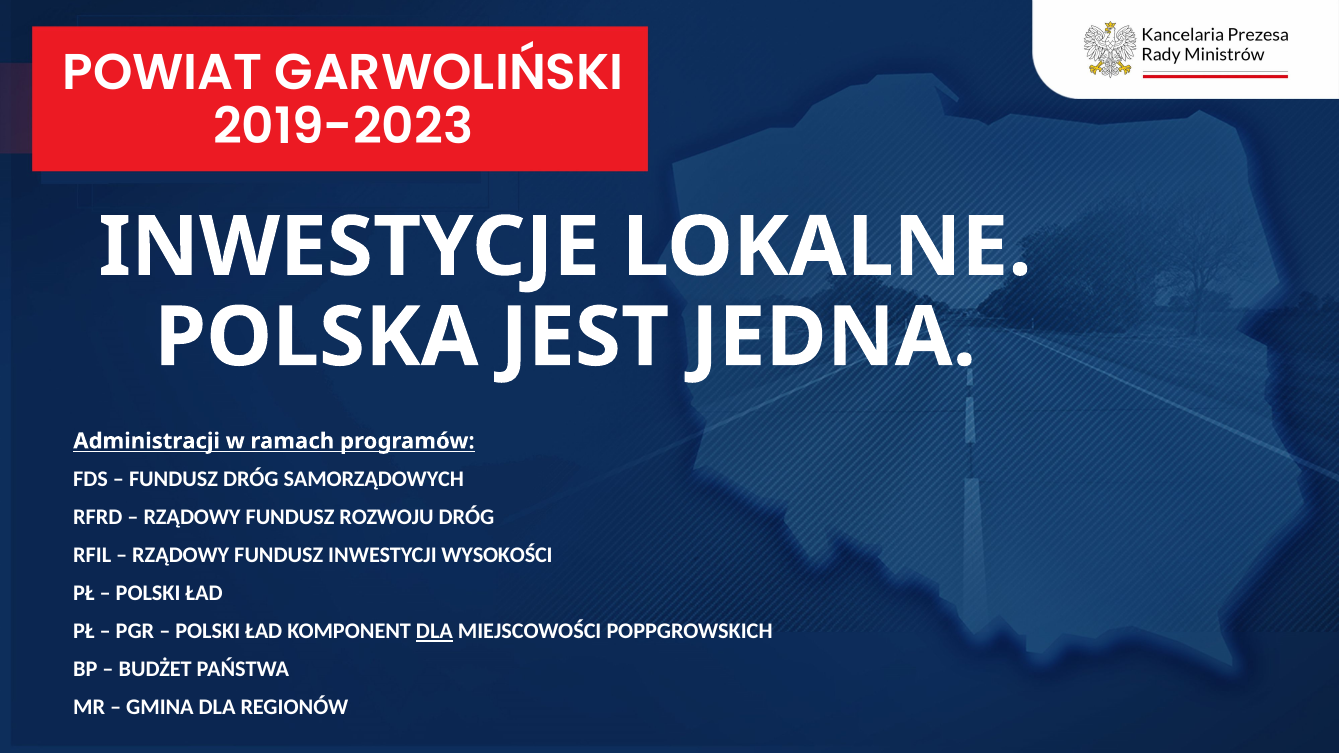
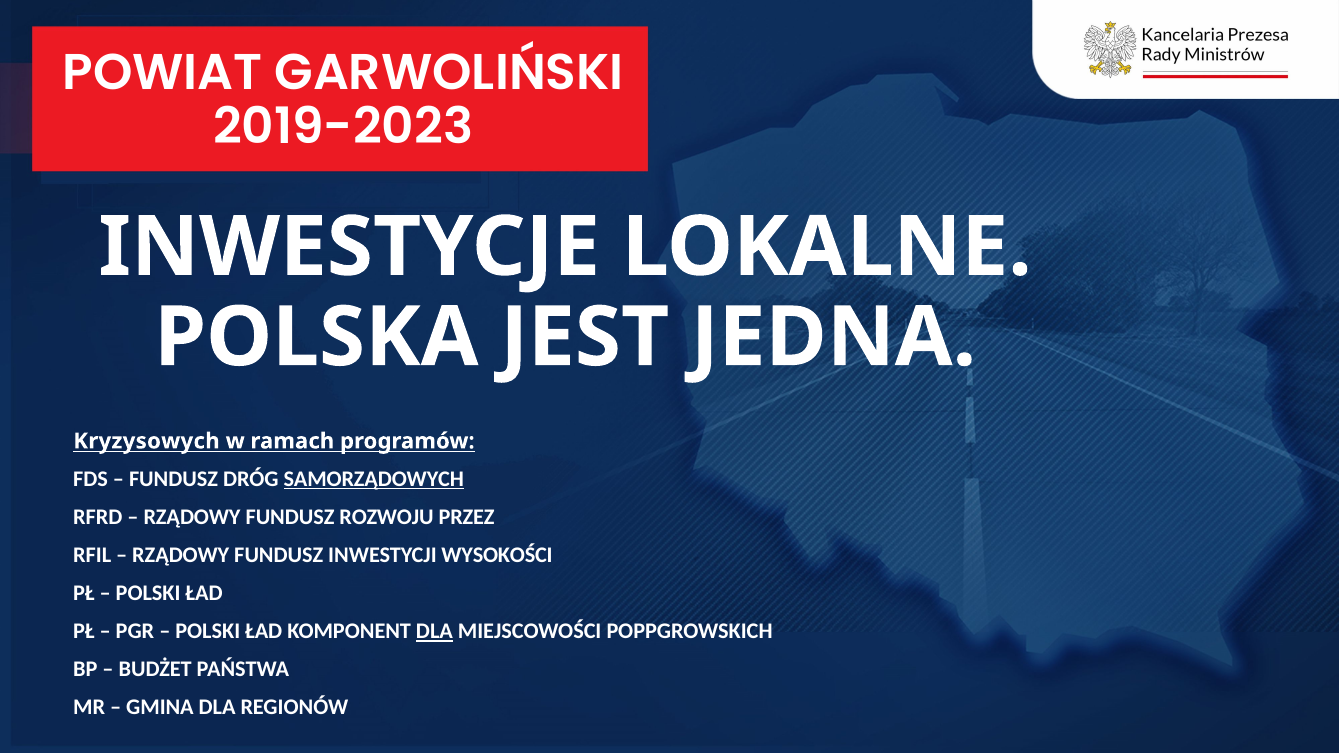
Administracji: Administracji -> Kryzysowych
SAMORZĄDOWYCH underline: none -> present
ROZWOJU DRÓG: DRÓG -> PRZEZ
